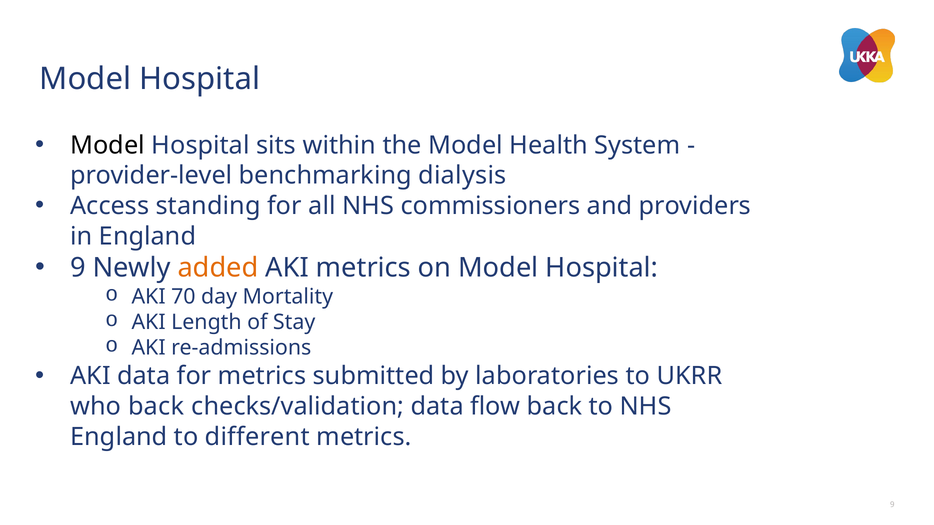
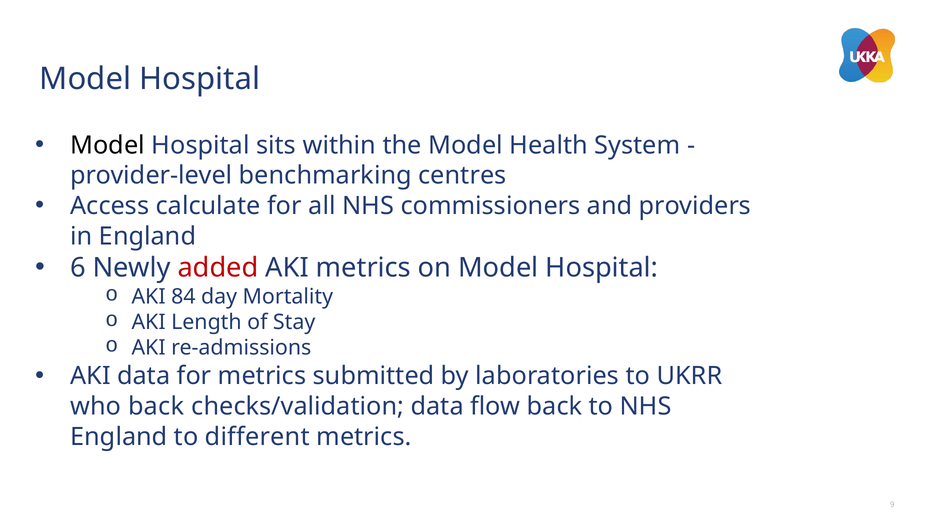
dialysis: dialysis -> centres
standing: standing -> calculate
9 at (78, 268): 9 -> 6
added colour: orange -> red
70: 70 -> 84
